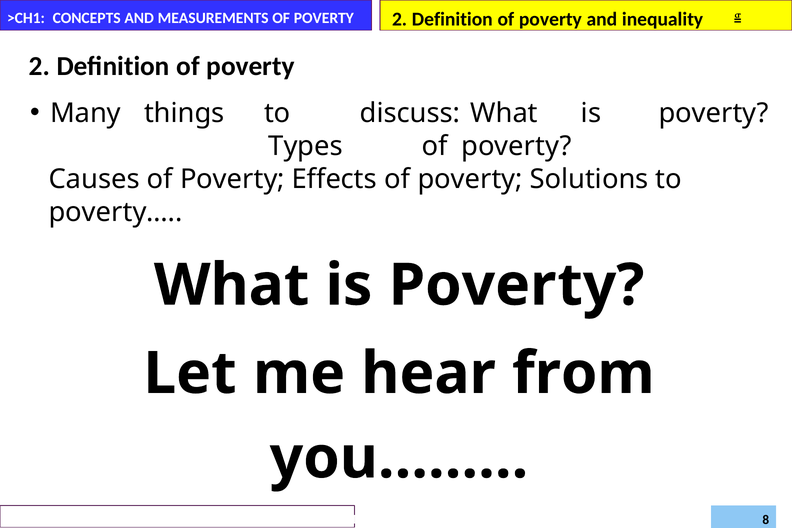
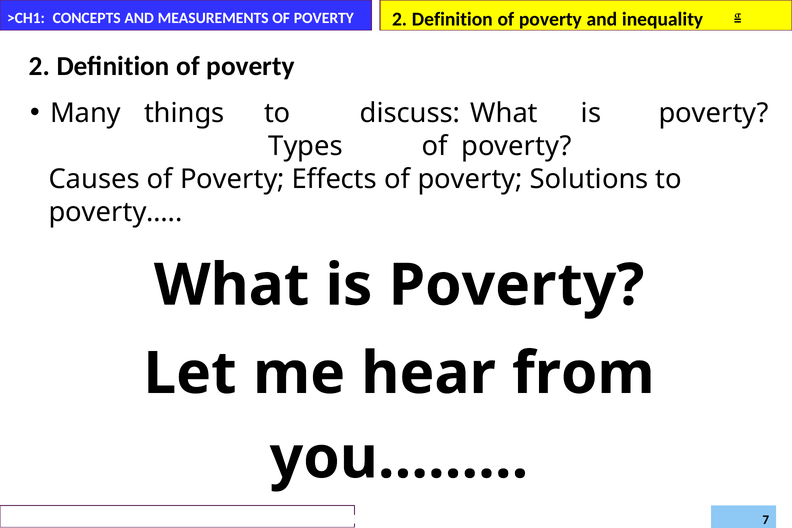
8: 8 -> 7
